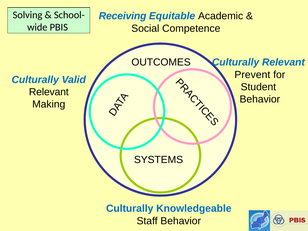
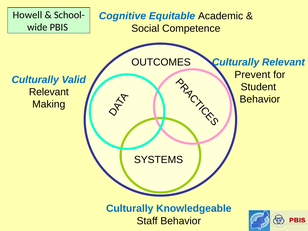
Solving: Solving -> Howell
Receiving: Receiving -> Cognitive
